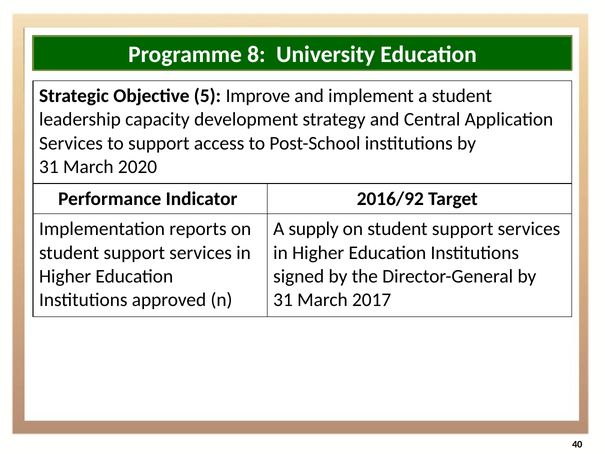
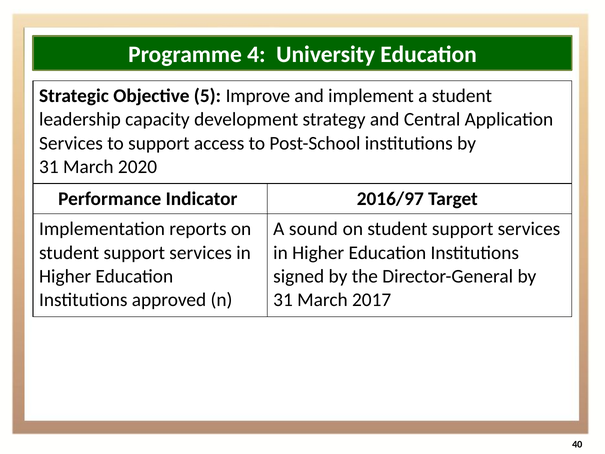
8: 8 -> 4
2016/92: 2016/92 -> 2016/97
supply: supply -> sound
